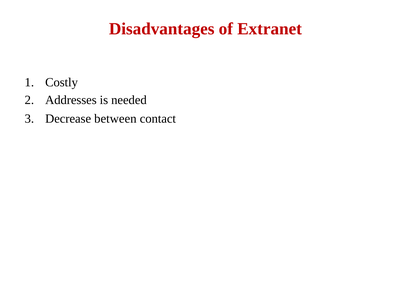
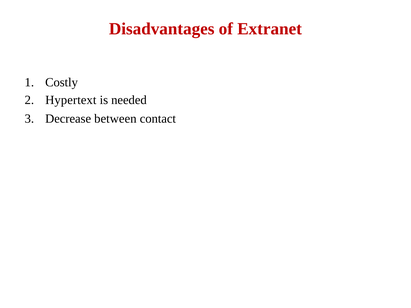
Addresses: Addresses -> Hypertext
